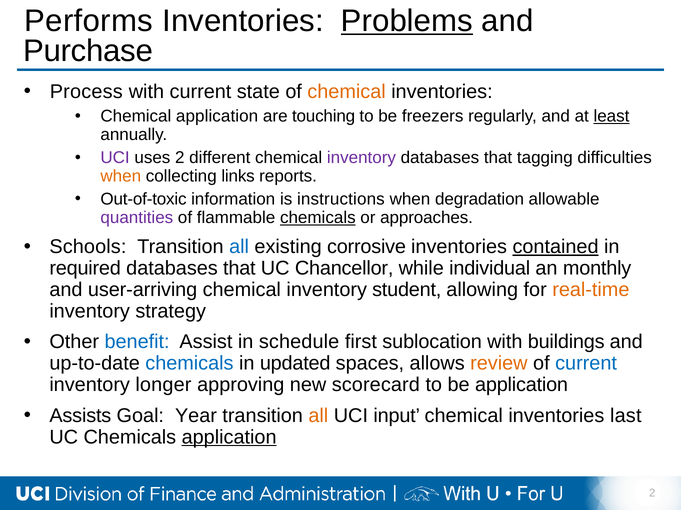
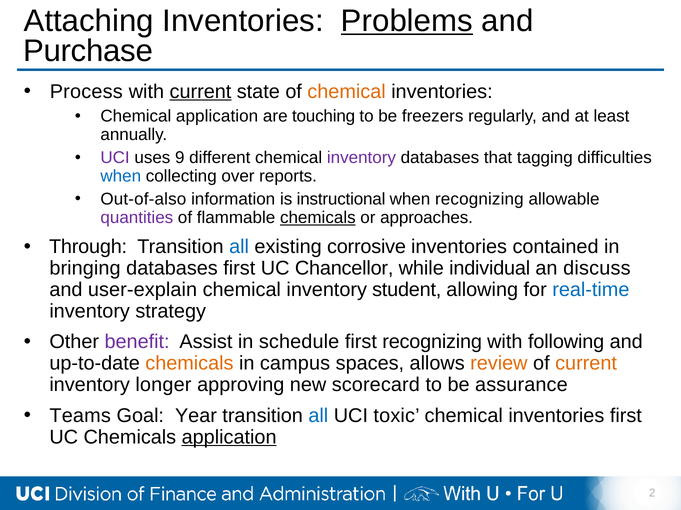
Performs: Performs -> Attaching
current at (200, 92) underline: none -> present
least underline: present -> none
uses 2: 2 -> 9
when at (121, 176) colour: orange -> blue
links: links -> over
Out-of-toxic: Out-of-toxic -> Out-of-also
instructions: instructions -> instructional
when degradation: degradation -> recognizing
Schools: Schools -> Through
contained underline: present -> none
required: required -> bringing
that at (239, 269): that -> first
monthly: monthly -> discuss
user-arriving: user-arriving -> user-explain
real-time colour: orange -> blue
benefit colour: blue -> purple
first sublocation: sublocation -> recognizing
buildings: buildings -> following
chemicals at (189, 364) colour: blue -> orange
updated: updated -> campus
current at (586, 364) colour: blue -> orange
be application: application -> assurance
Assists: Assists -> Teams
all at (318, 416) colour: orange -> blue
input: input -> toxic
inventories last: last -> first
